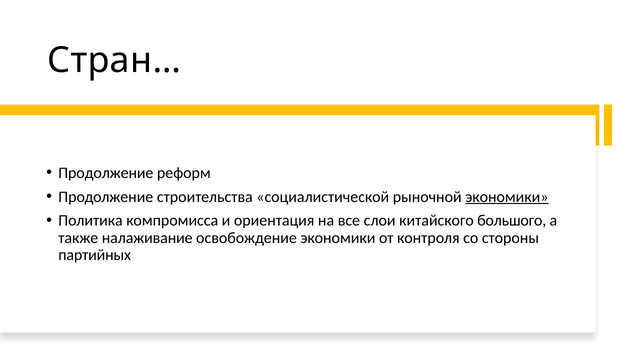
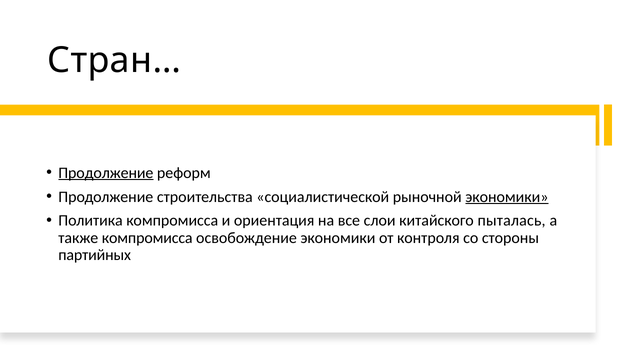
Продолжение at (106, 173) underline: none -> present
большого: большого -> пыталась
также налаживание: налаживание -> компромисса
